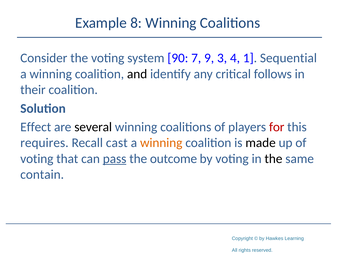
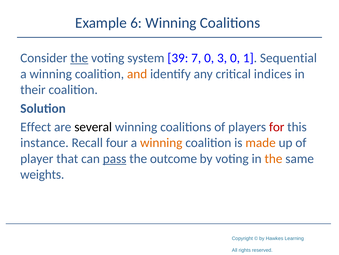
8: 8 -> 6
the at (79, 58) underline: none -> present
90: 90 -> 39
7 9: 9 -> 0
3 4: 4 -> 0
and colour: black -> orange
follows: follows -> indices
requires: requires -> instance
cast: cast -> four
made colour: black -> orange
voting at (37, 158): voting -> player
the at (273, 158) colour: black -> orange
contain: contain -> weights
